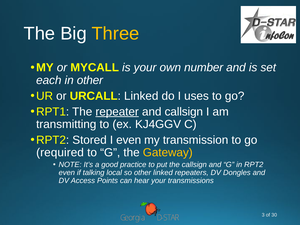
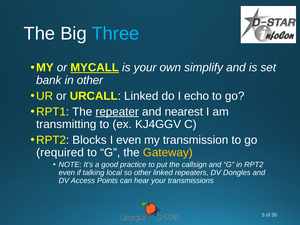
Three colour: yellow -> light blue
MYCALL underline: none -> present
number: number -> simplify
each: each -> bank
uses: uses -> echo
and callsign: callsign -> nearest
Stored: Stored -> Blocks
